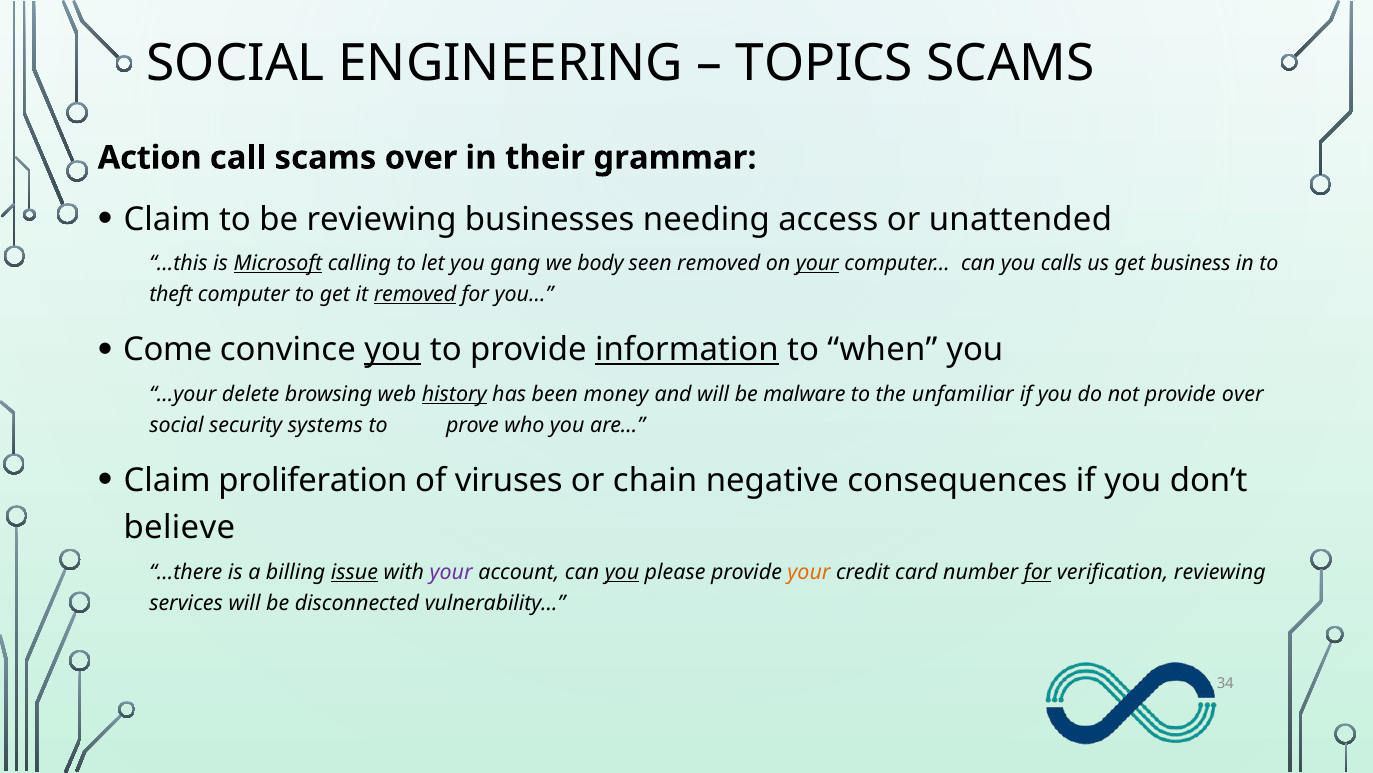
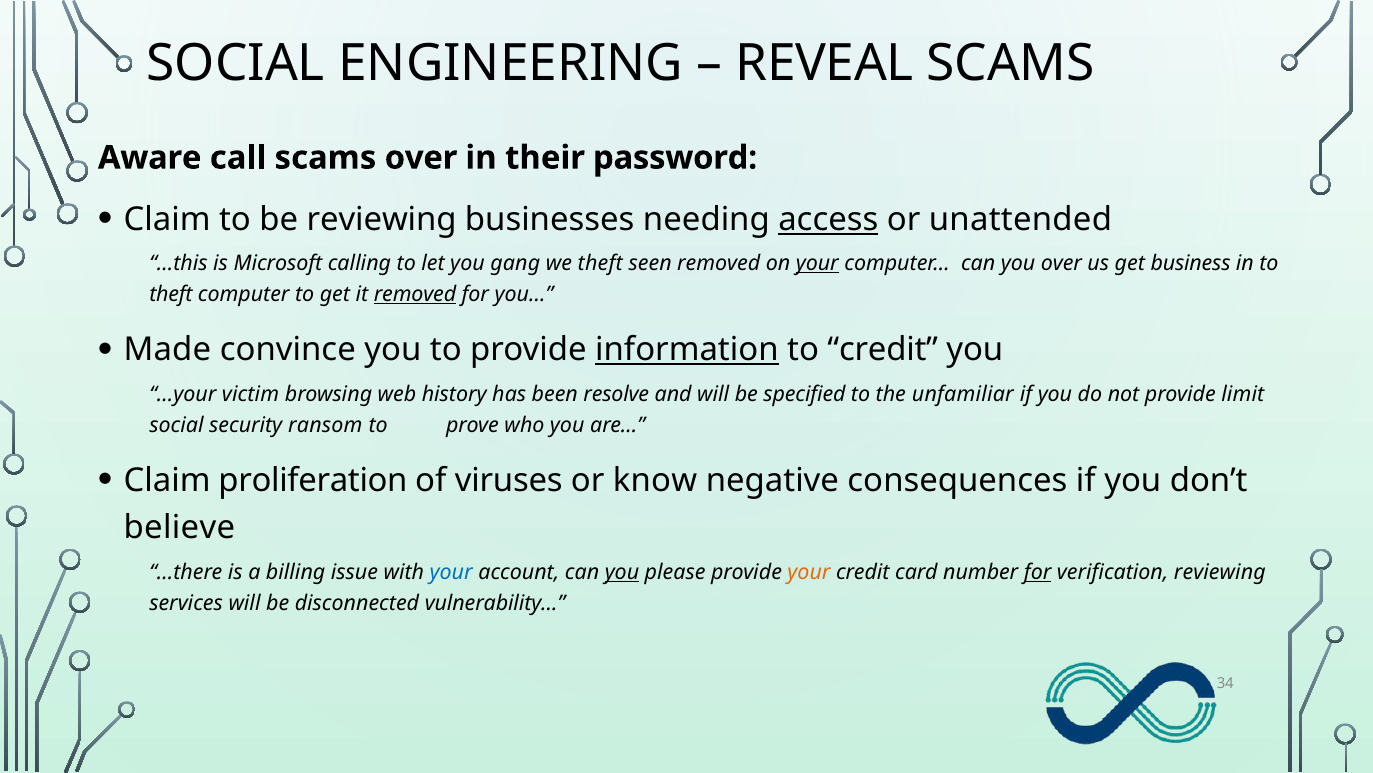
TOPICS: TOPICS -> REVEAL
Action: Action -> Aware
grammar: grammar -> password
access underline: none -> present
Microsoft underline: present -> none
we body: body -> theft
you calls: calls -> over
Come: Come -> Made
you at (393, 350) underline: present -> none
to when: when -> credit
delete: delete -> victim
history underline: present -> none
money: money -> resolve
malware: malware -> specified
provide over: over -> limit
systems: systems -> ransom
chain: chain -> know
issue underline: present -> none
your at (451, 572) colour: purple -> blue
